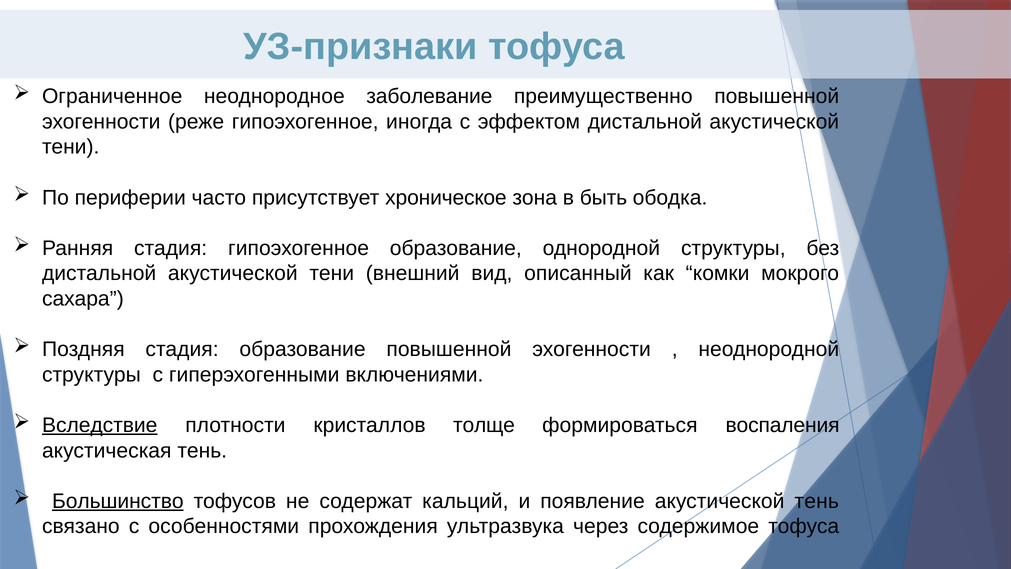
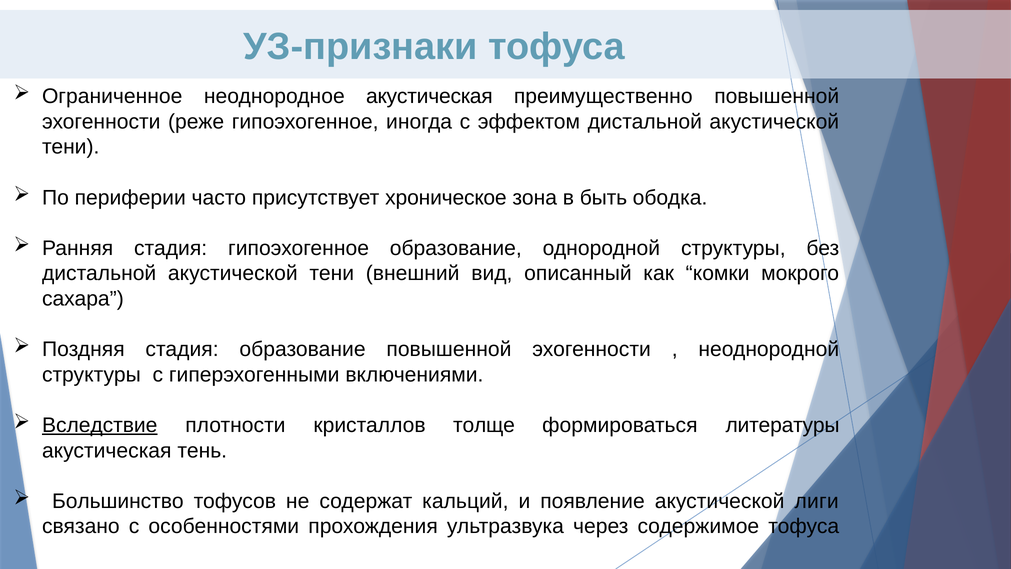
неоднородное заболевание: заболевание -> акустическая
воспаления: воспаления -> литературы
Большинство underline: present -> none
акустической тень: тень -> лиги
